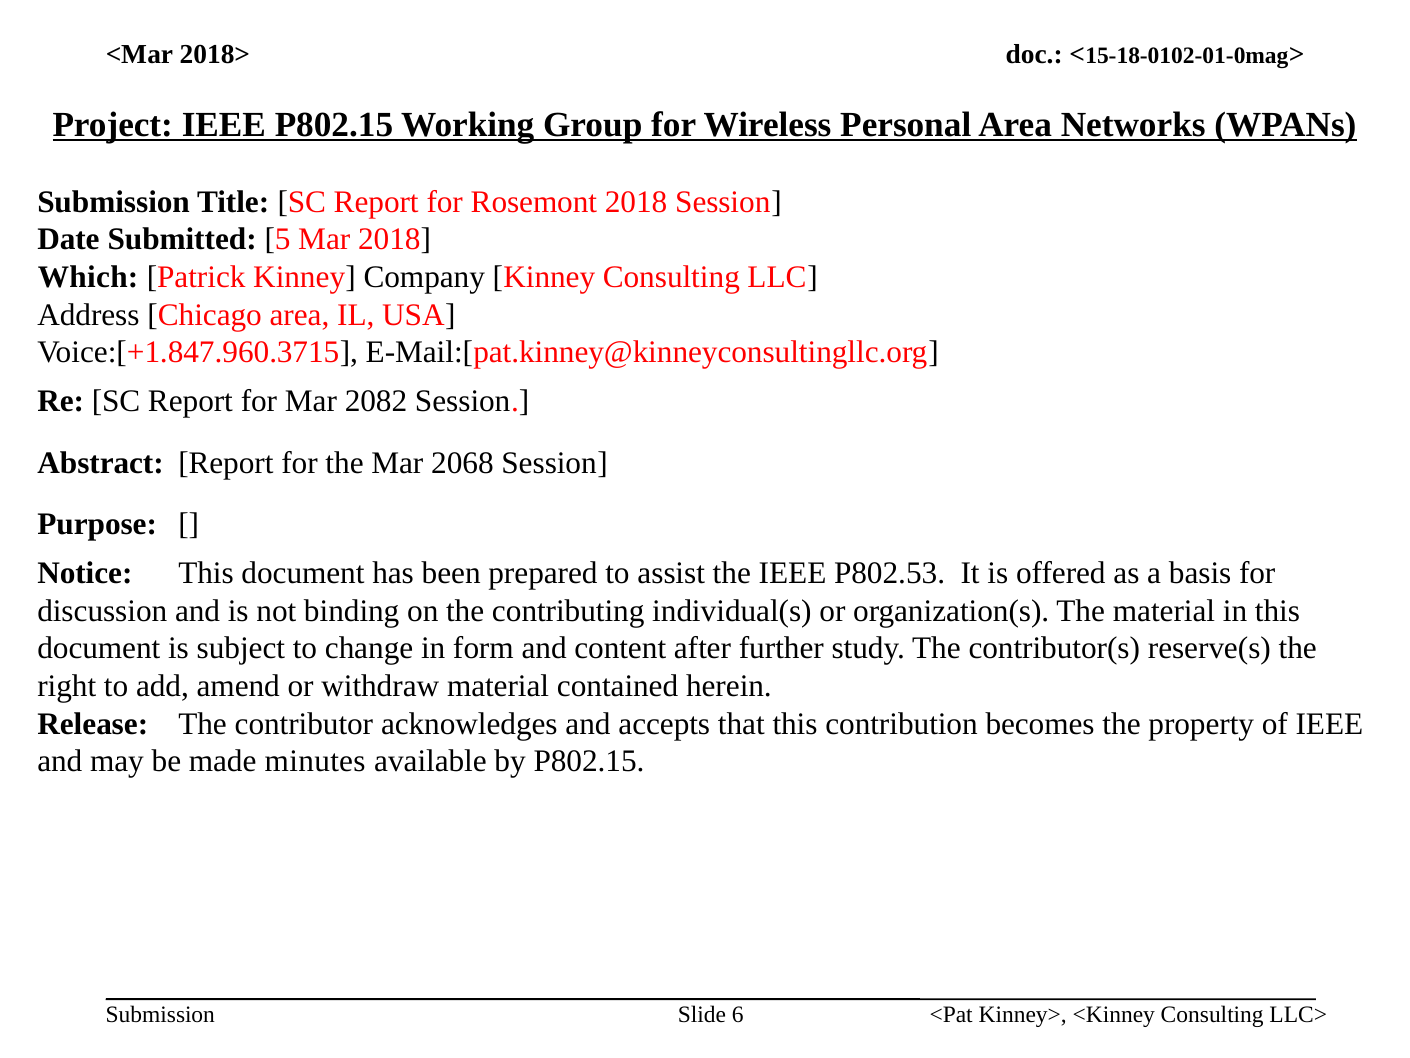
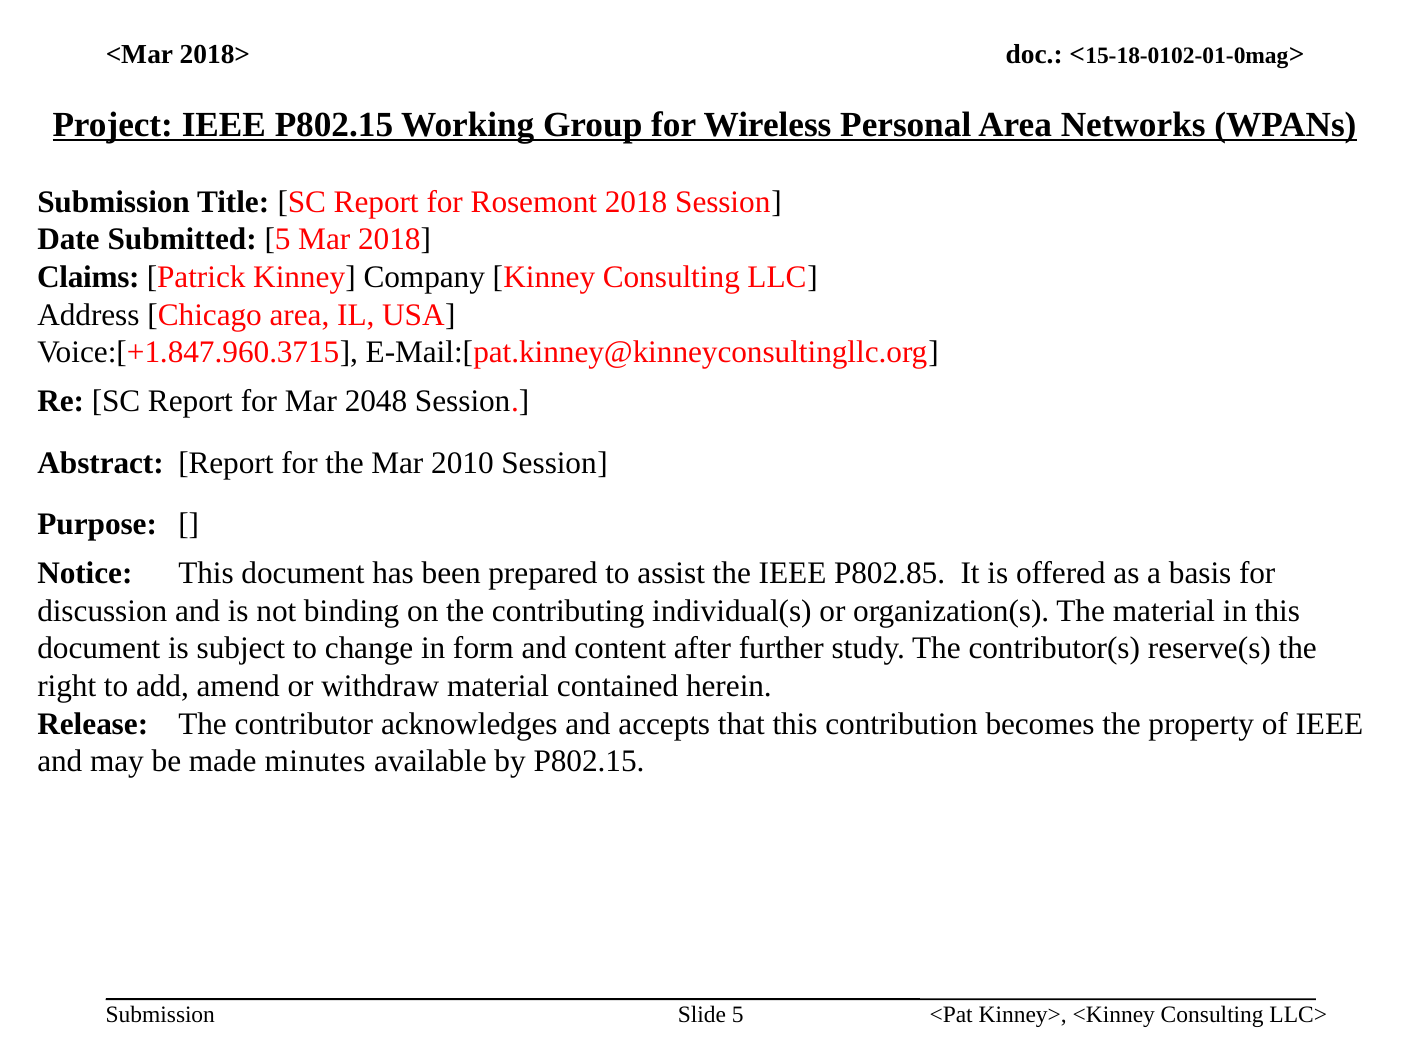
Which: Which -> Claims
2082: 2082 -> 2048
2068: 2068 -> 2010
P802.53: P802.53 -> P802.85
Slide 6: 6 -> 5
